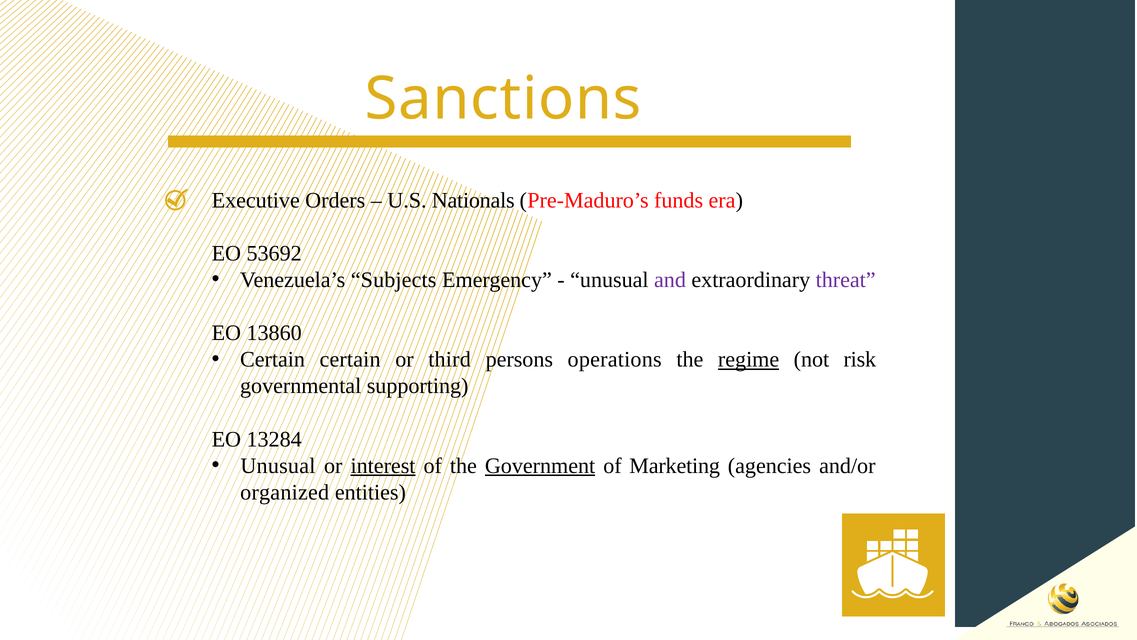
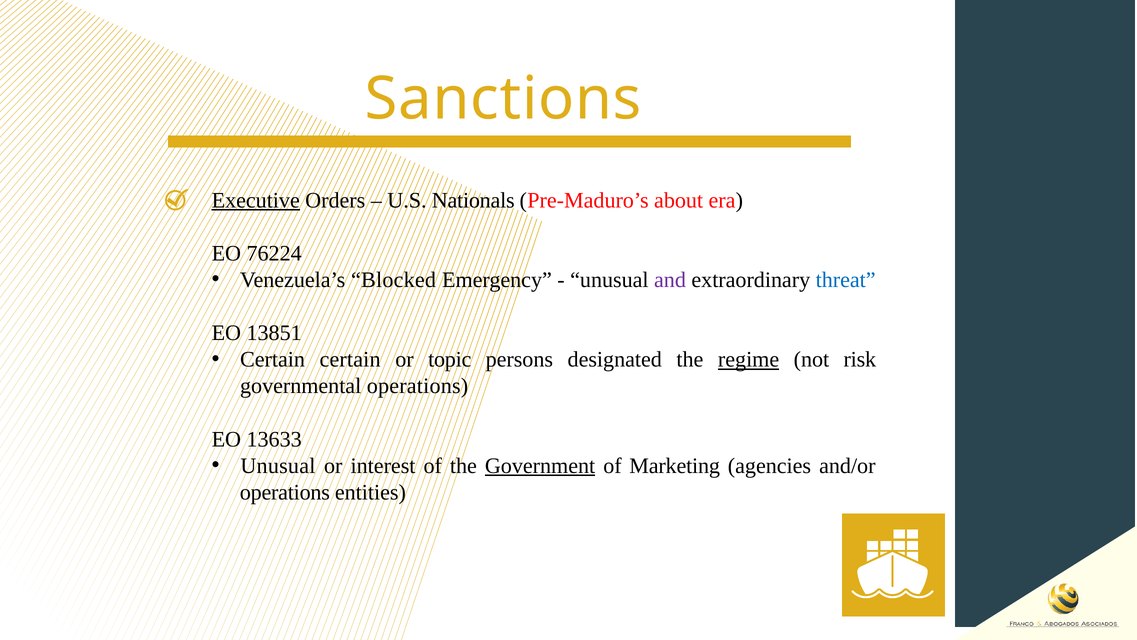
Executive underline: none -> present
funds: funds -> about
53692: 53692 -> 76224
Subjects: Subjects -> Blocked
threat colour: purple -> blue
13860: 13860 -> 13851
third: third -> topic
operations: operations -> designated
governmental supporting: supporting -> operations
13284: 13284 -> 13633
interest underline: present -> none
organized at (285, 492): organized -> operations
